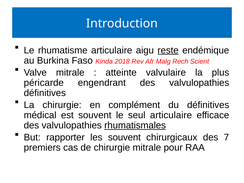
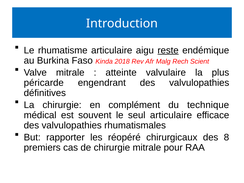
du définitives: définitives -> technique
rhumatismales underline: present -> none
les souvent: souvent -> réopéré
7: 7 -> 8
